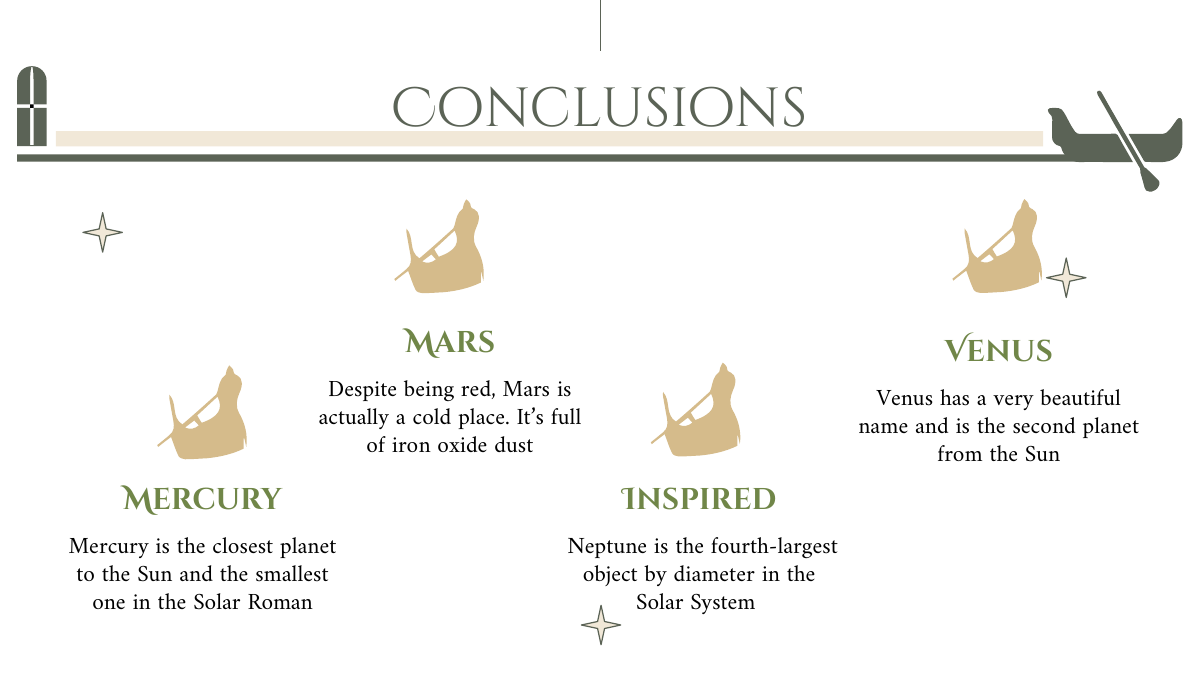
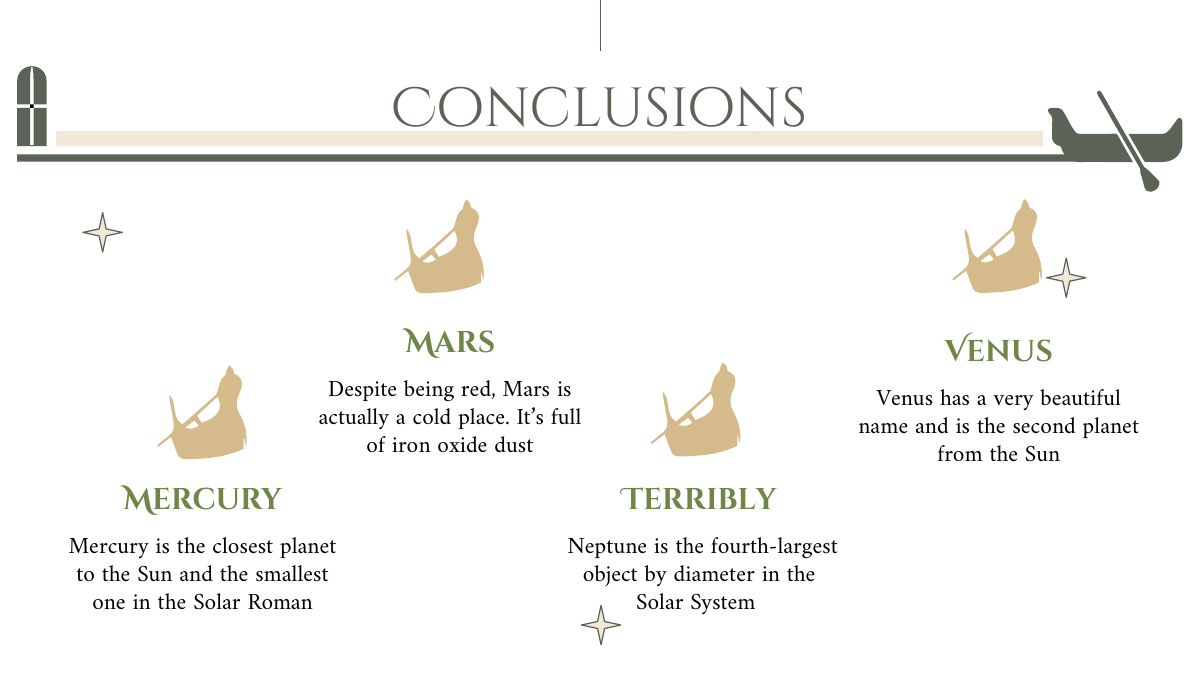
Inspired: Inspired -> Terribly
